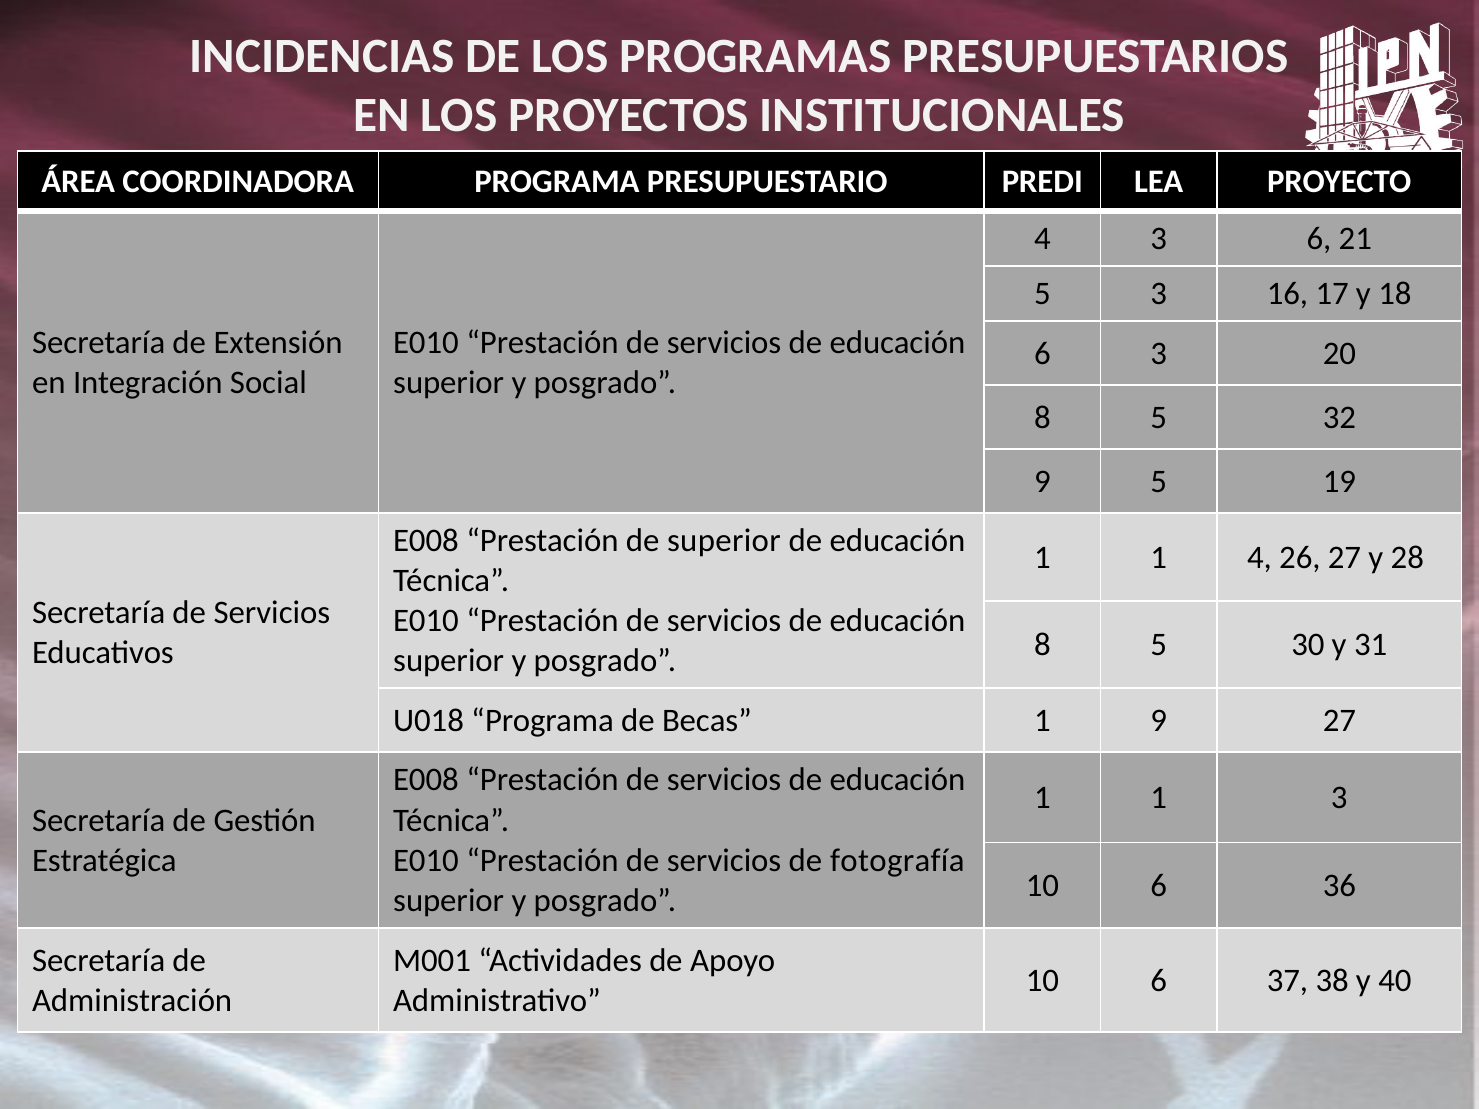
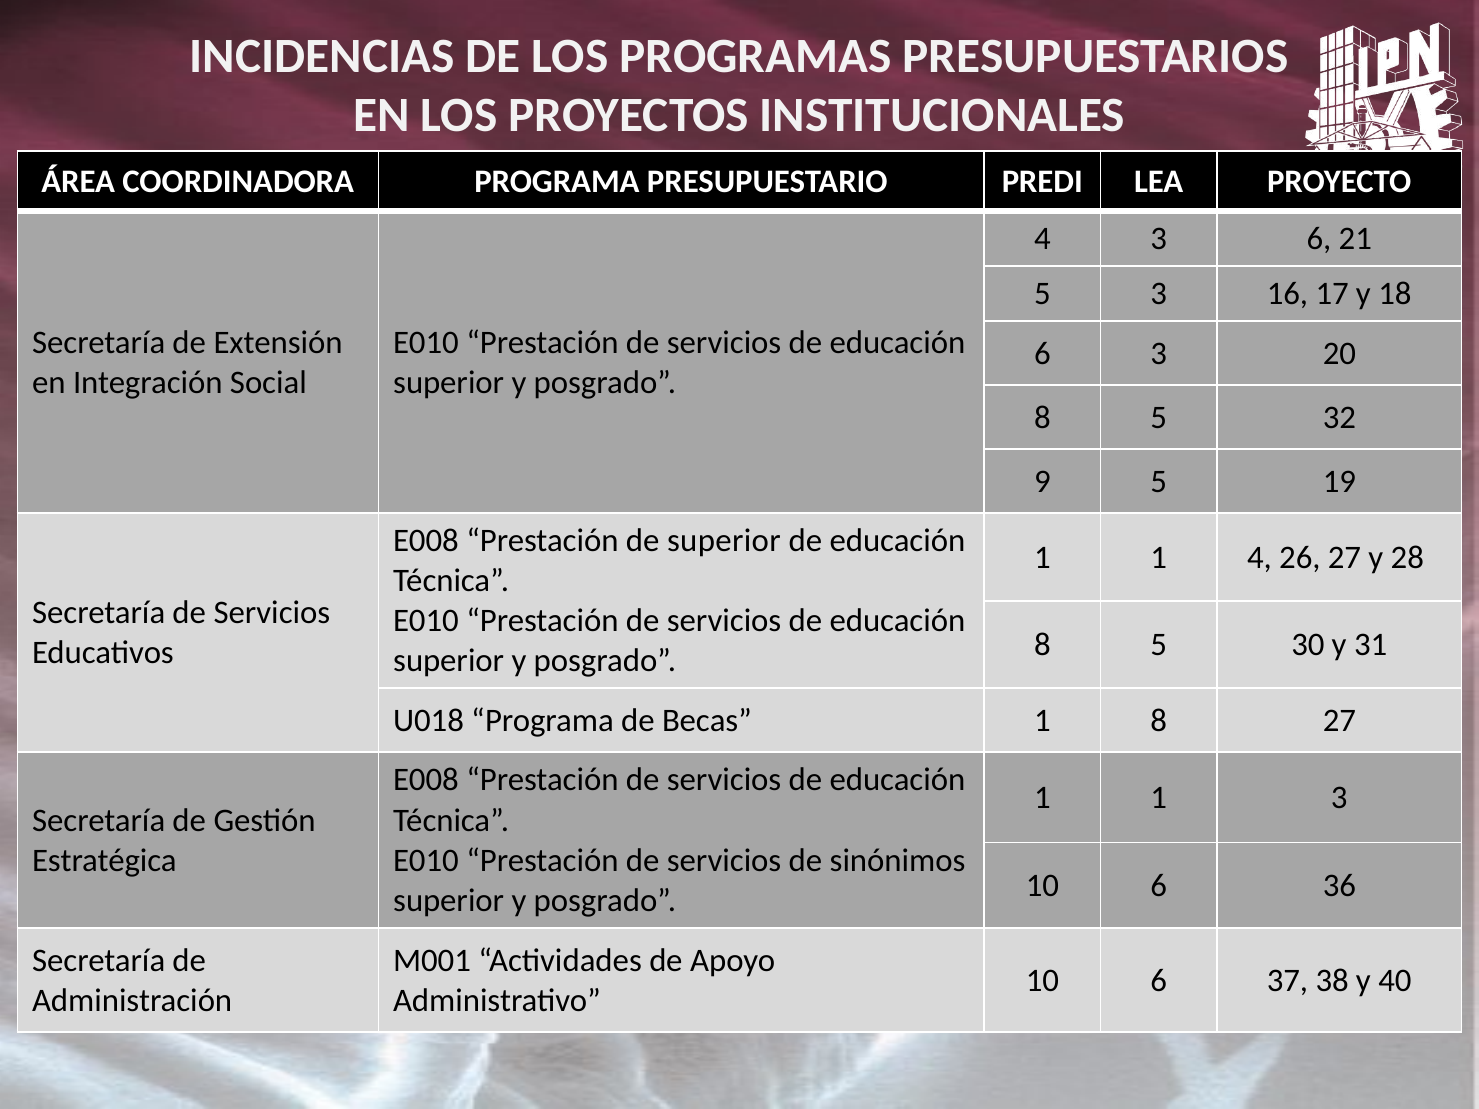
1 9: 9 -> 8
fotografía: fotografía -> sinónimos
